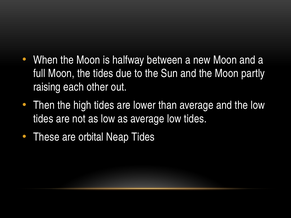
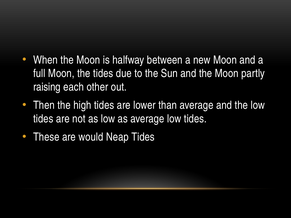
orbital: orbital -> would
